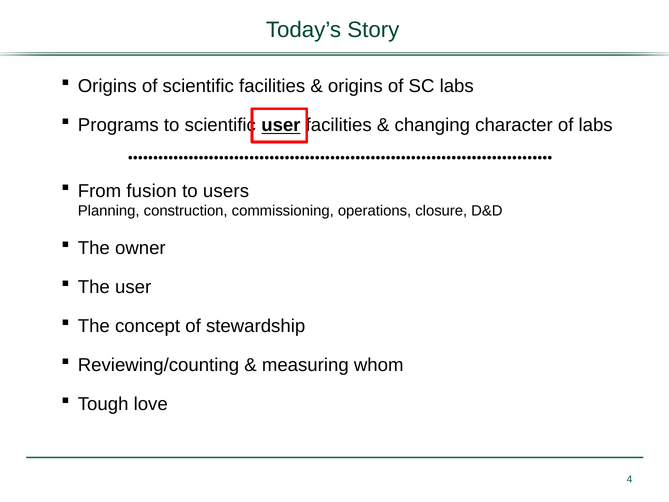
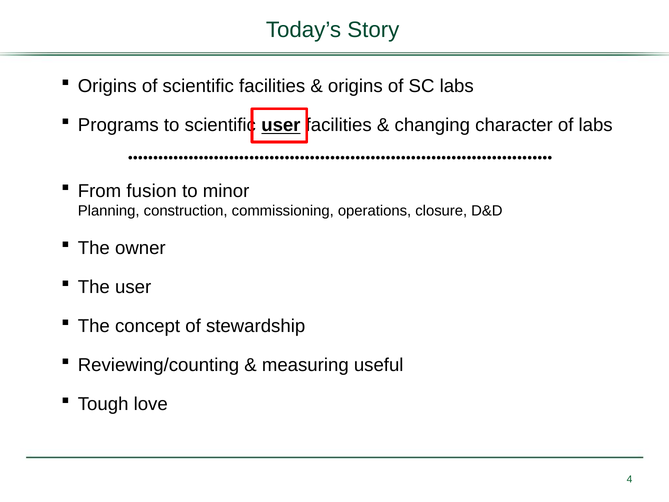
users: users -> minor
whom: whom -> useful
